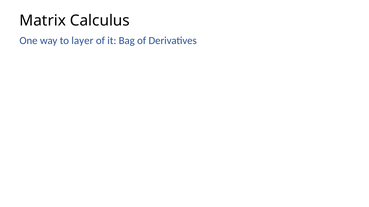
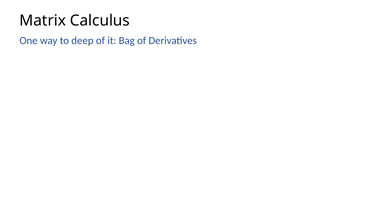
layer: layer -> deep
